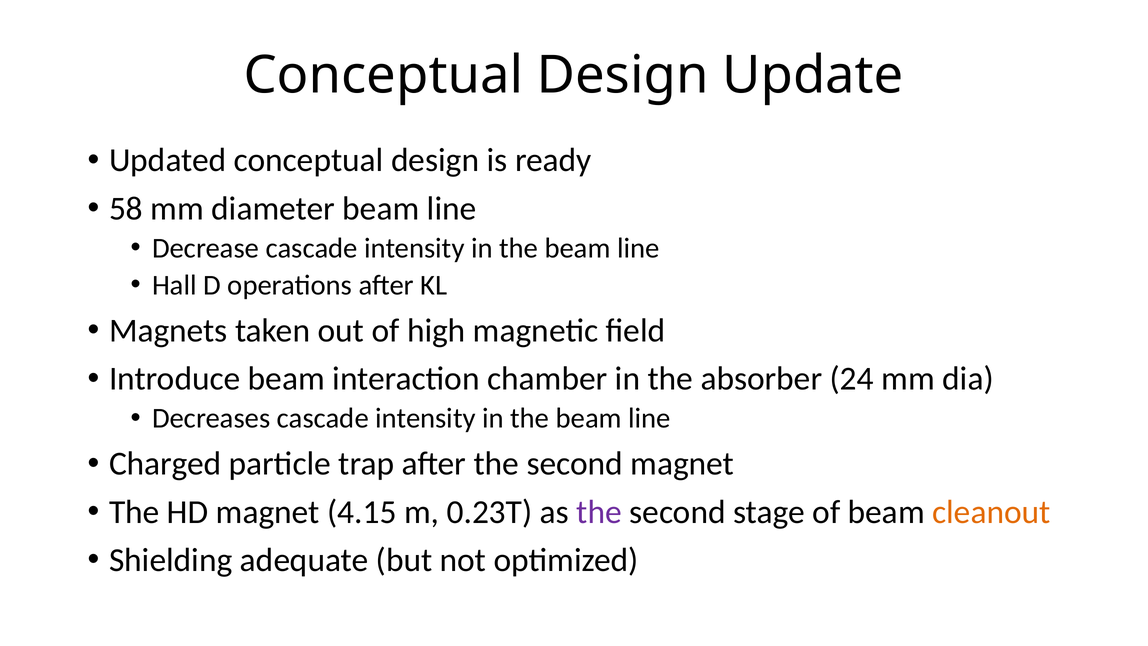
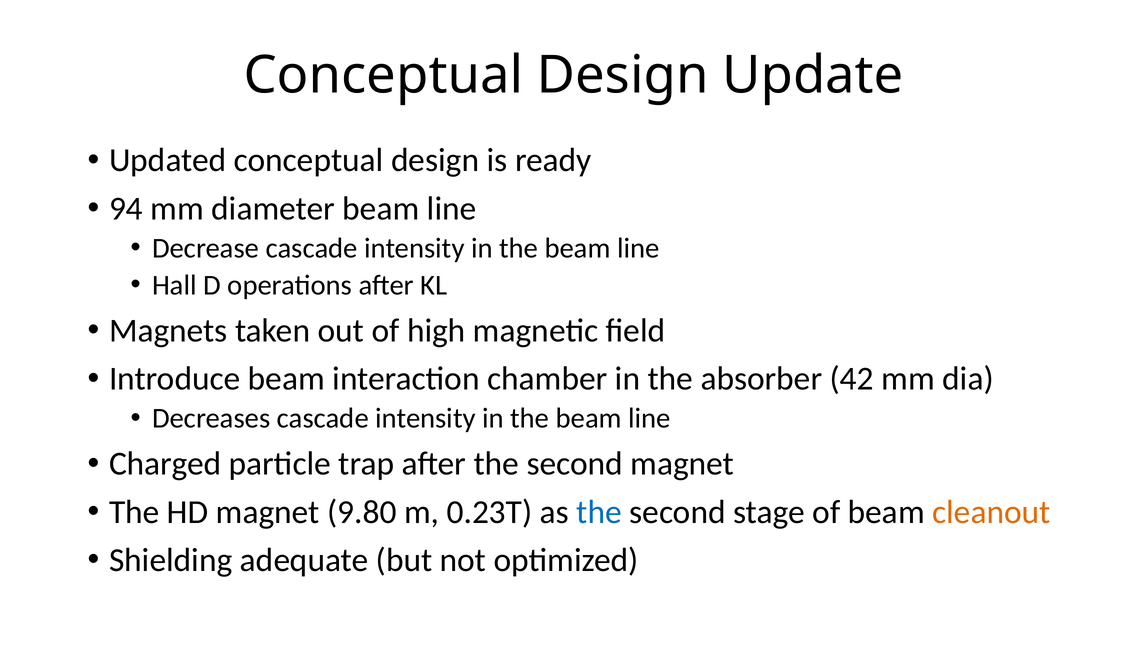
58: 58 -> 94
24: 24 -> 42
4.15: 4.15 -> 9.80
the at (599, 512) colour: purple -> blue
